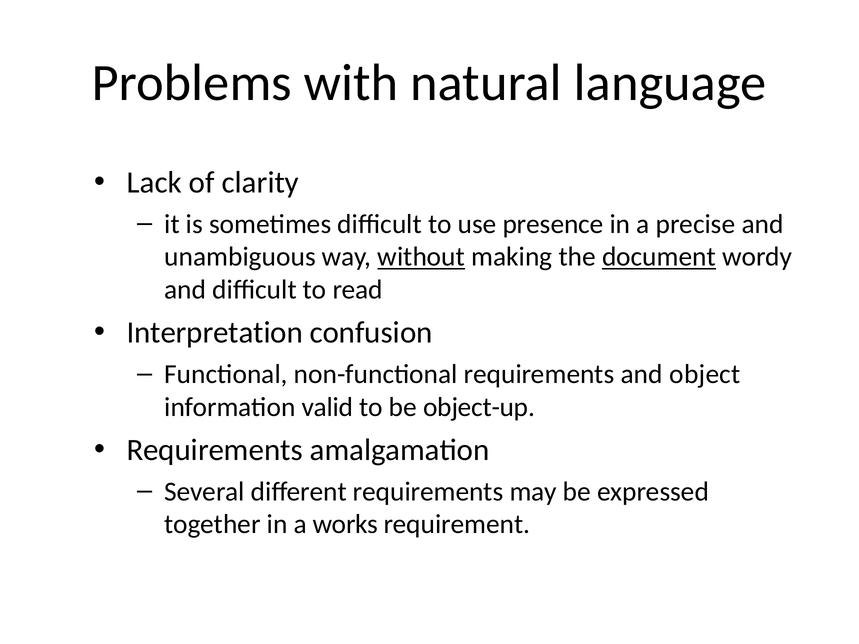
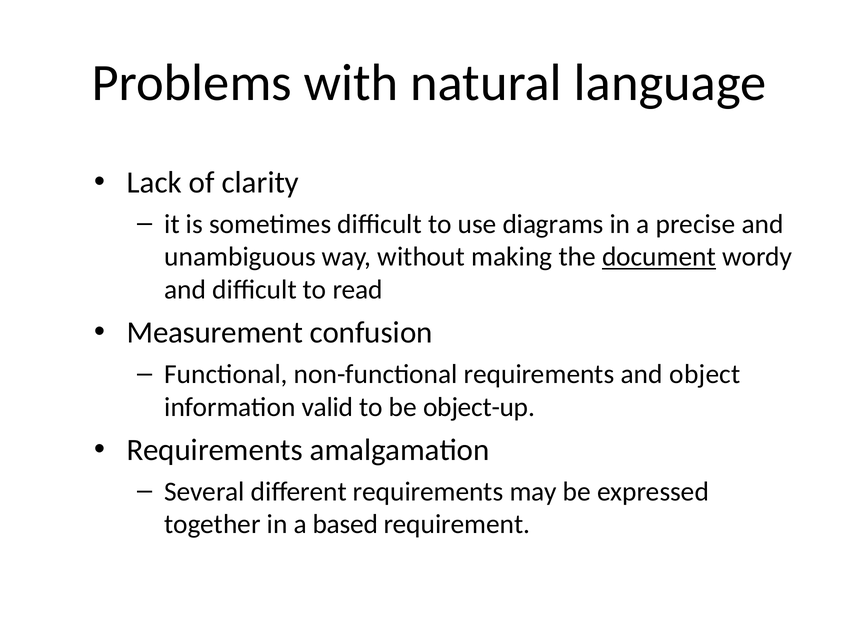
presence: presence -> diagrams
without underline: present -> none
Interpretation: Interpretation -> Measurement
works: works -> based
